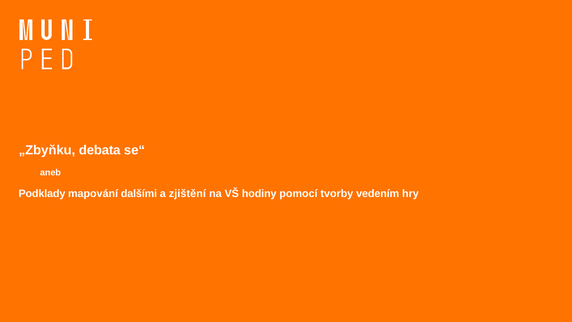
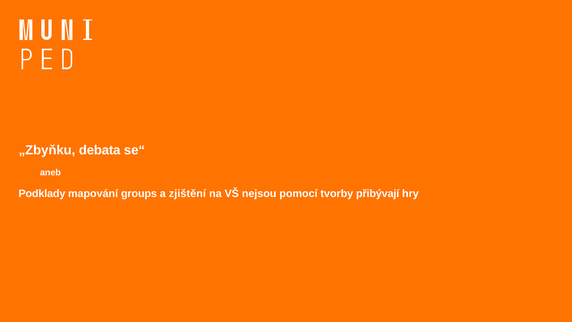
dalšími: dalšími -> groups
hodiny: hodiny -> nejsou
vedením: vedením -> přibývají
